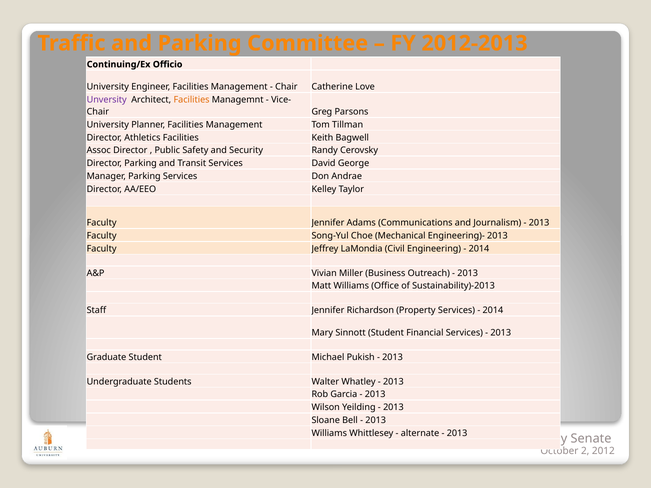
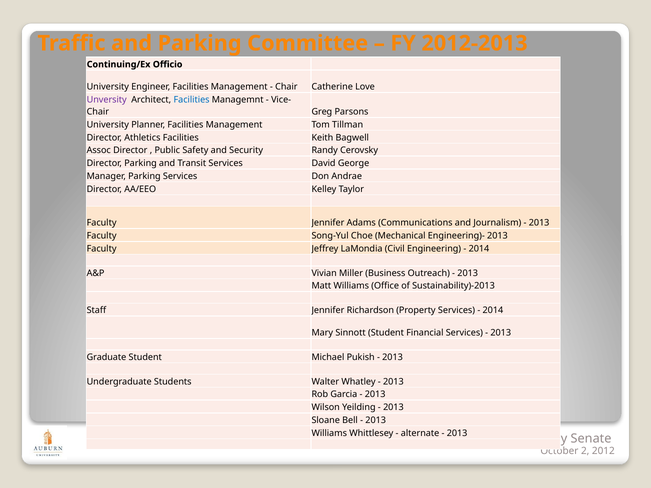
Facilities at (192, 100) colour: orange -> blue
